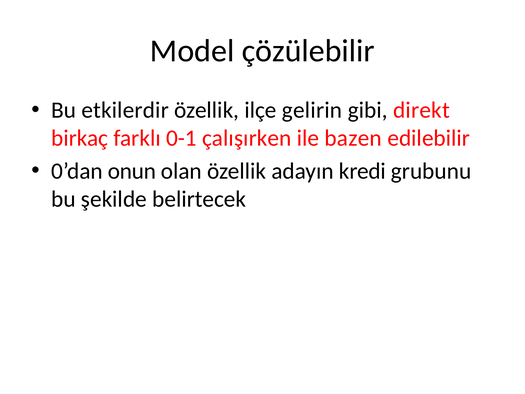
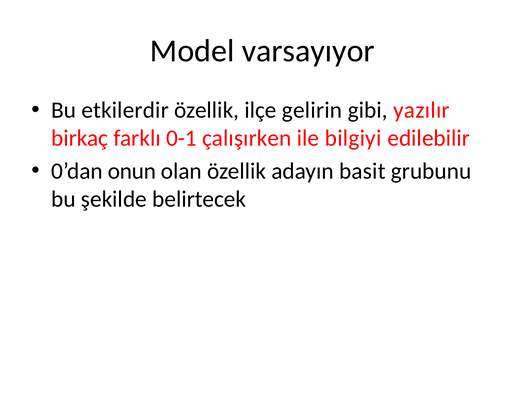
çözülebilir: çözülebilir -> varsayıyor
direkt: direkt -> yazılır
bazen: bazen -> bilgiyi
kredi: kredi -> basit
